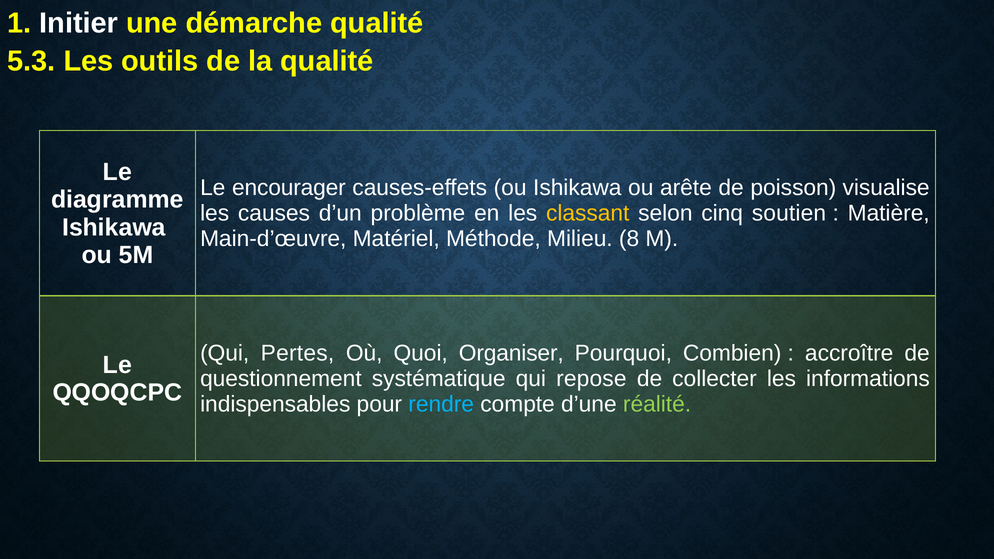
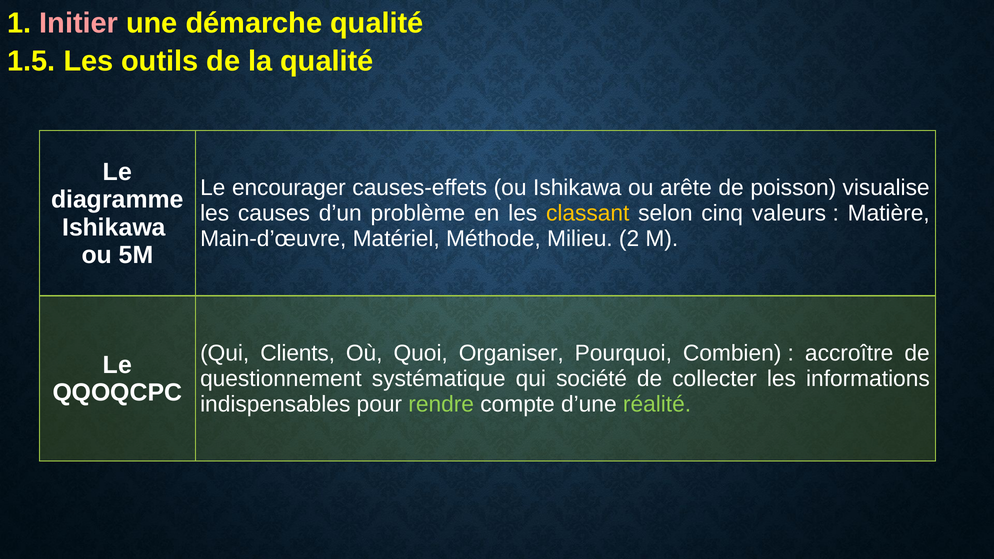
Initier colour: white -> pink
5.3: 5.3 -> 1.5
soutien: soutien -> valeurs
8: 8 -> 2
Pertes: Pertes -> Clients
repose: repose -> société
rendre colour: light blue -> light green
